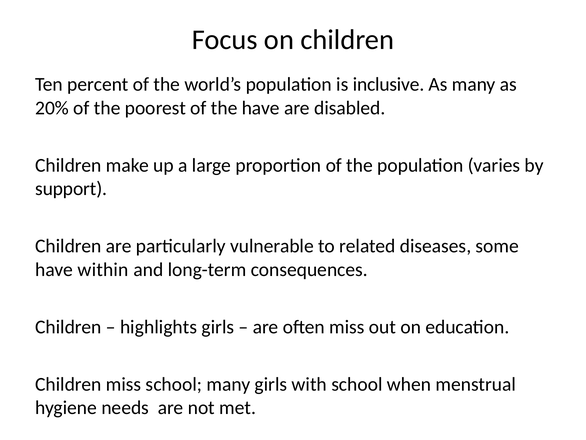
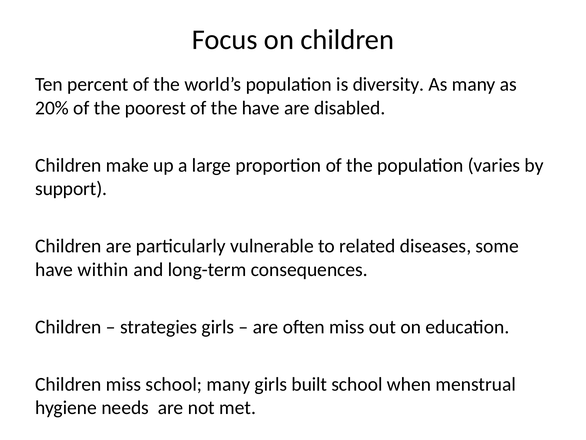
inclusive: inclusive -> diversity
highlights: highlights -> strategies
with: with -> built
